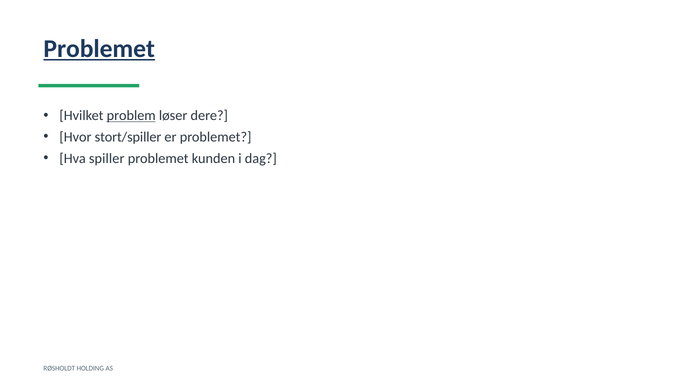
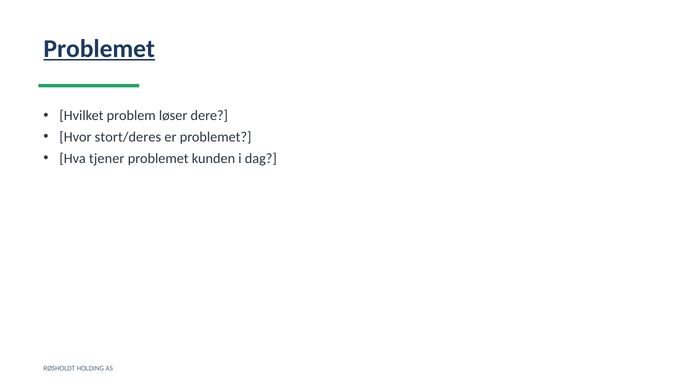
problem underline: present -> none
stort/spiller: stort/spiller -> stort/deres
spiller: spiller -> tjener
